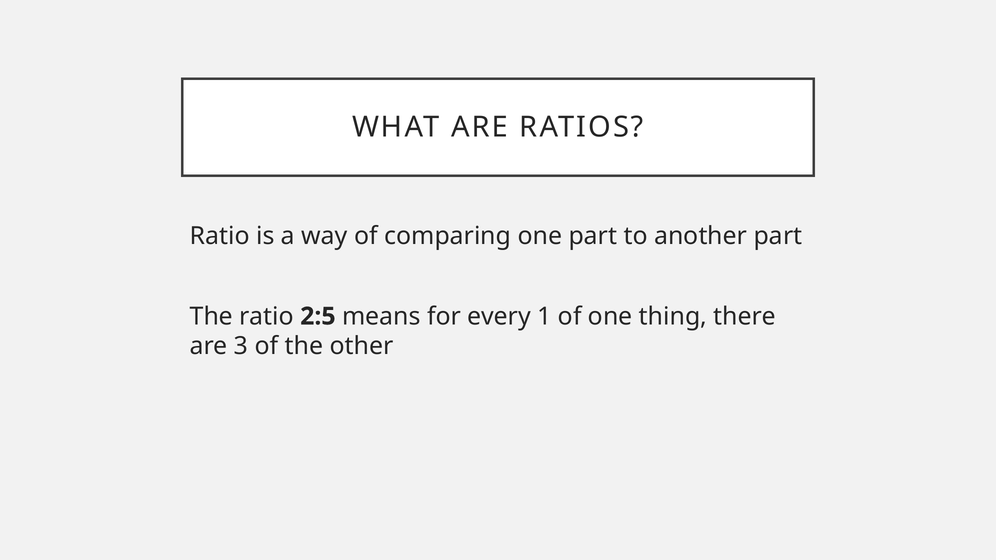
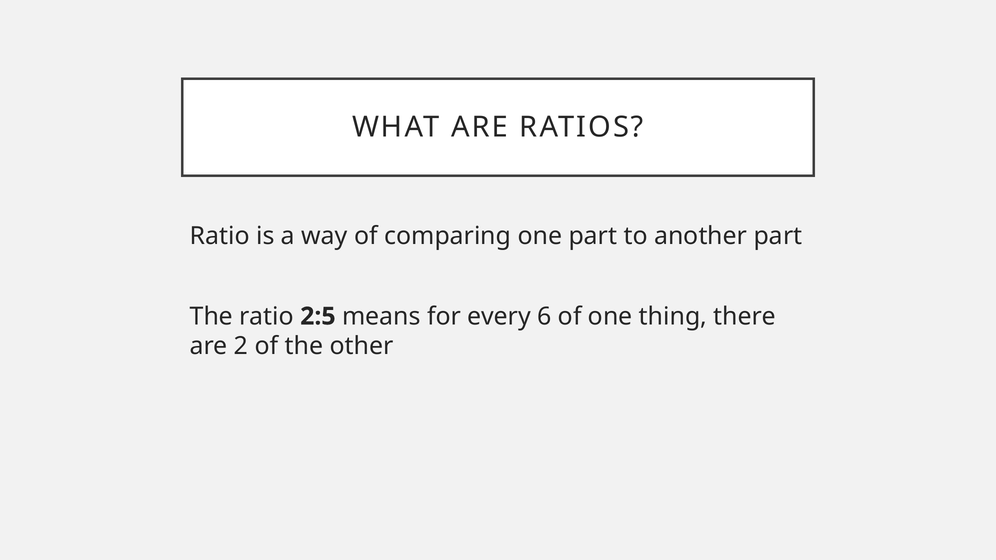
1: 1 -> 6
3: 3 -> 2
